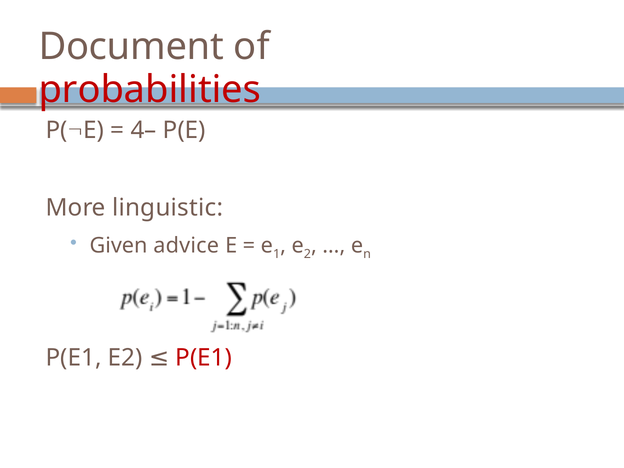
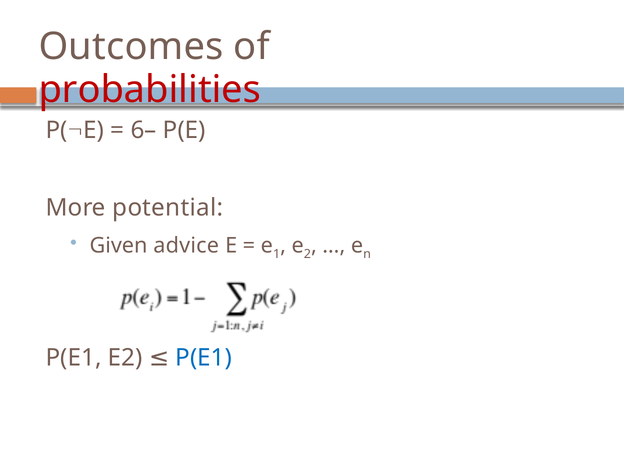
Document: Document -> Outcomes
4–: 4– -> 6–
linguistic: linguistic -> potential
P(E1 at (204, 358) colour: red -> blue
